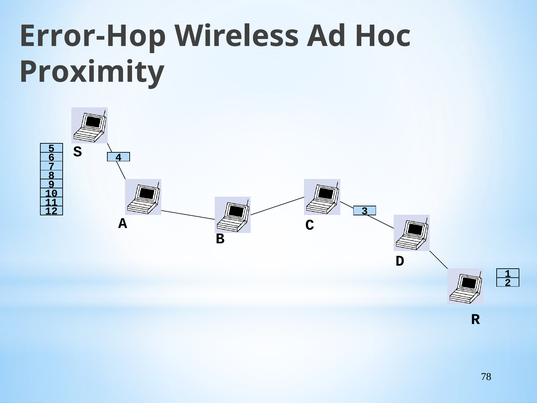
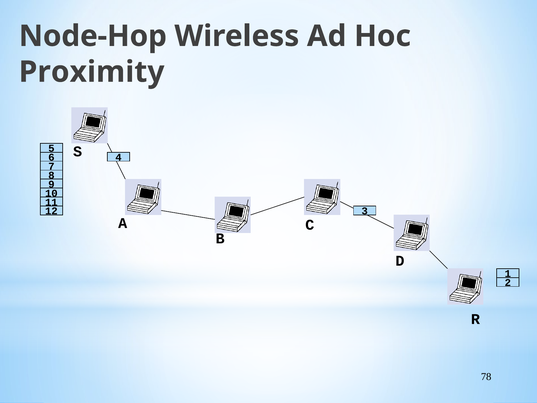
Error-Hop: Error-Hop -> Node-Hop
